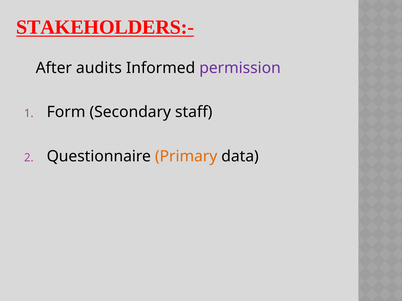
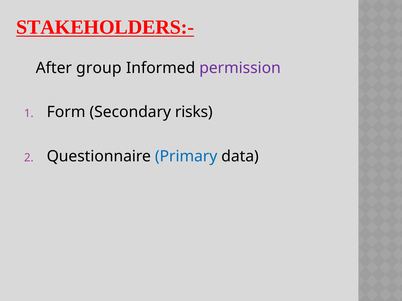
audits: audits -> group
staff: staff -> risks
Primary colour: orange -> blue
